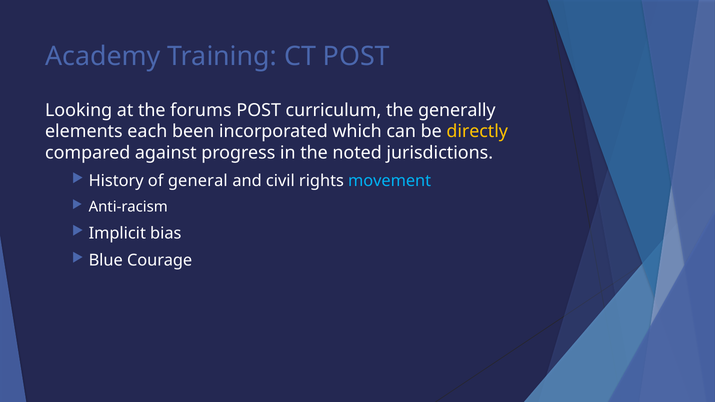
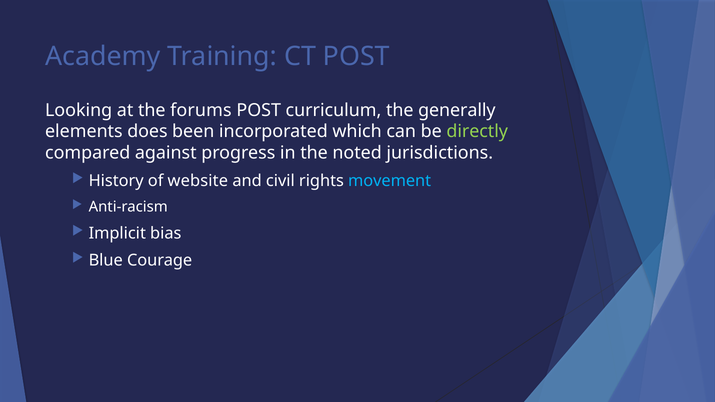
each: each -> does
directly colour: yellow -> light green
general: general -> website
